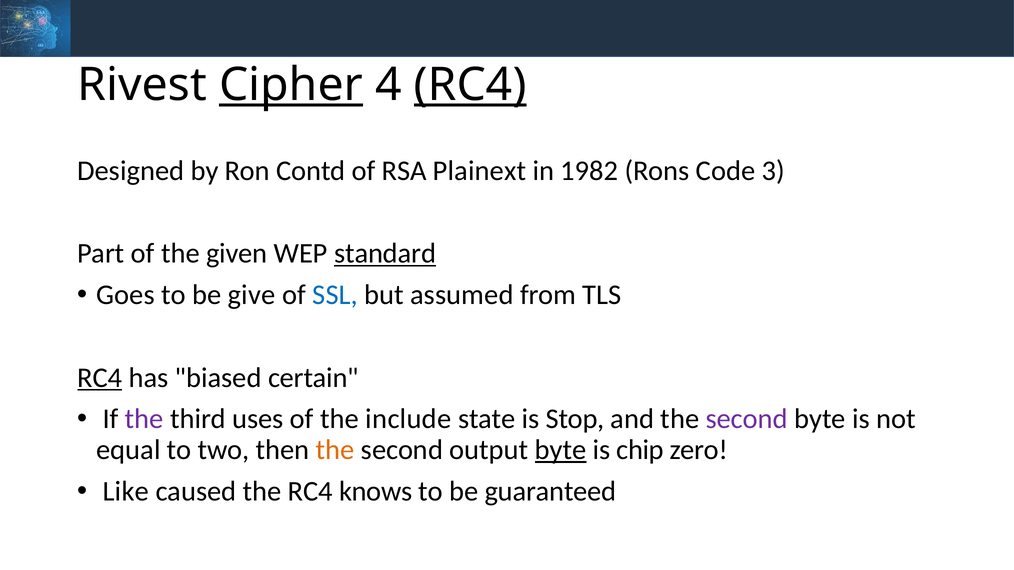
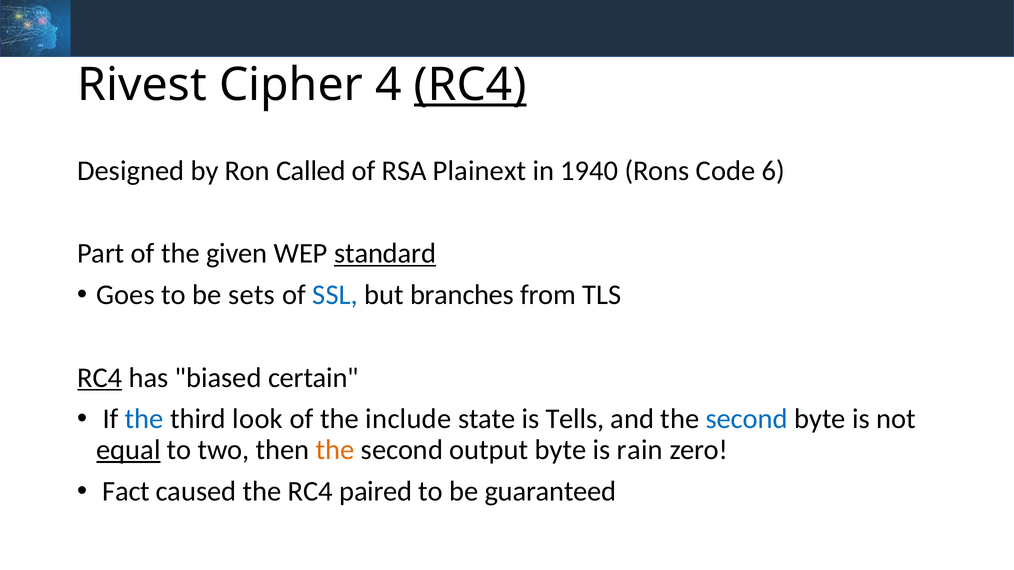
Cipher underline: present -> none
Contd: Contd -> Called
1982: 1982 -> 1940
3: 3 -> 6
give: give -> sets
assumed: assumed -> branches
the at (144, 419) colour: purple -> blue
uses: uses -> look
Stop: Stop -> Tells
second at (747, 419) colour: purple -> blue
equal underline: none -> present
byte at (561, 450) underline: present -> none
chip: chip -> rain
Like: Like -> Fact
knows: knows -> paired
